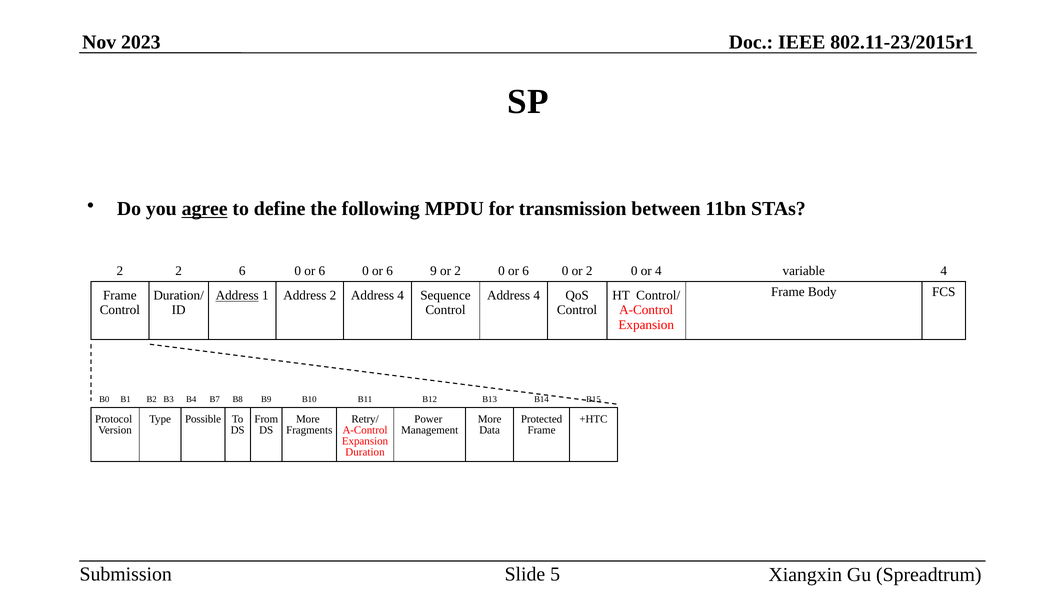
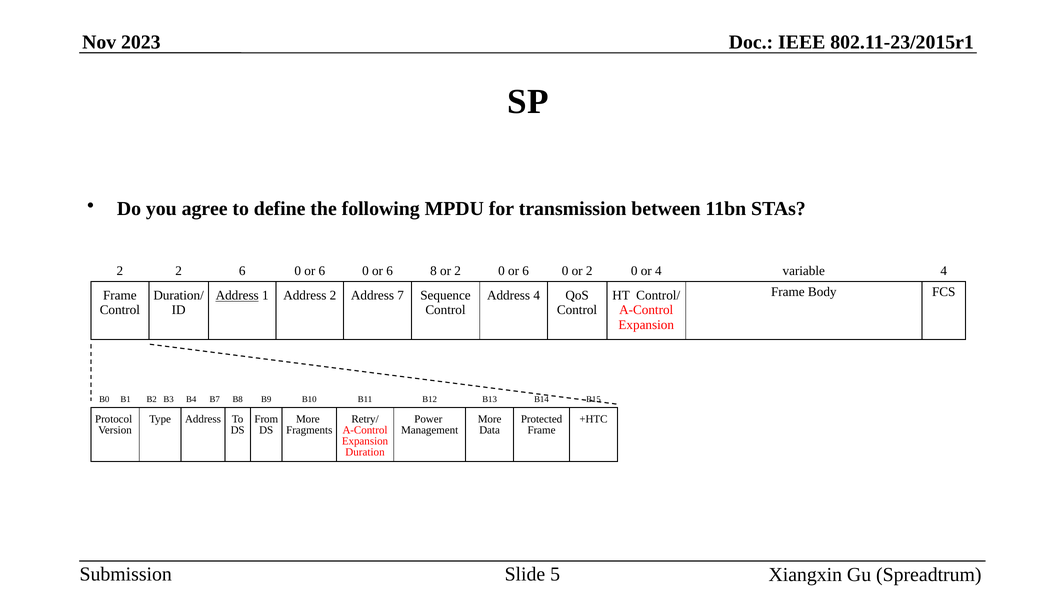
agree underline: present -> none
9: 9 -> 8
2 Address 4: 4 -> 7
Type Possible: Possible -> Address
